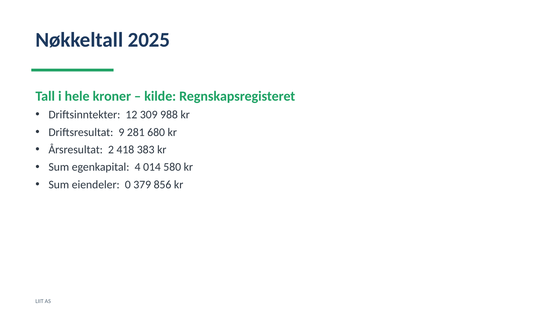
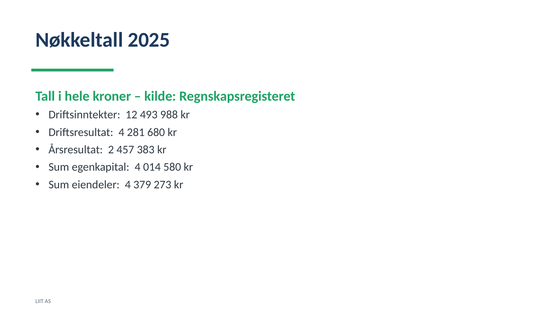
309: 309 -> 493
Driftsresultat 9: 9 -> 4
418: 418 -> 457
eiendeler 0: 0 -> 4
856: 856 -> 273
